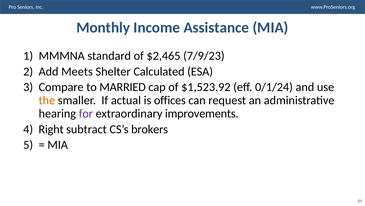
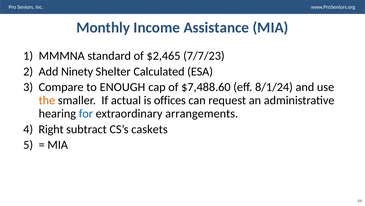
7/9/23: 7/9/23 -> 7/7/23
Meets: Meets -> Ninety
MARRIED: MARRIED -> ENOUGH
$1,523.92: $1,523.92 -> $7,488.60
0/1/24: 0/1/24 -> 8/1/24
for colour: purple -> blue
improvements: improvements -> arrangements
brokers: brokers -> caskets
